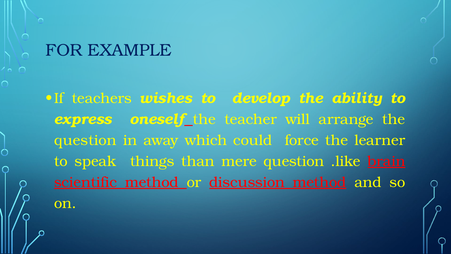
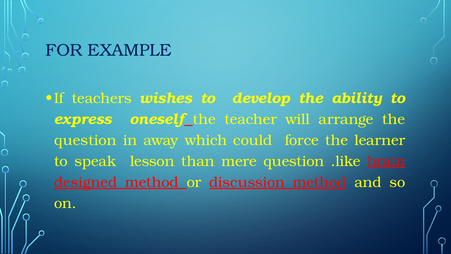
things: things -> lesson
scientific: scientific -> designed
